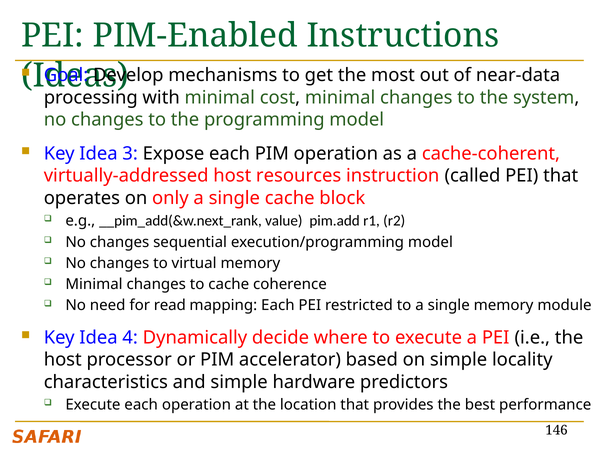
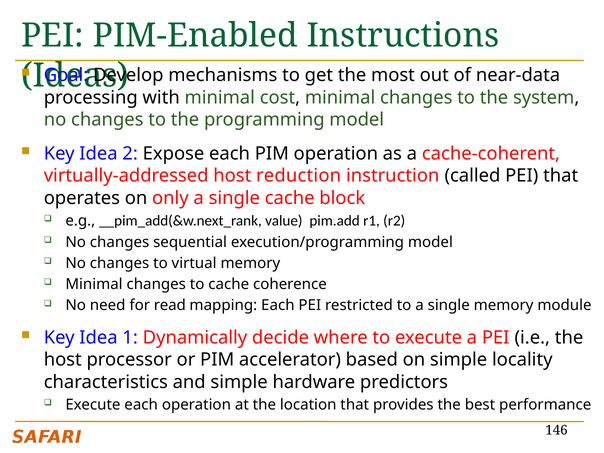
3: 3 -> 2
resources: resources -> reduction
4: 4 -> 1
